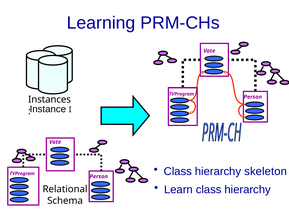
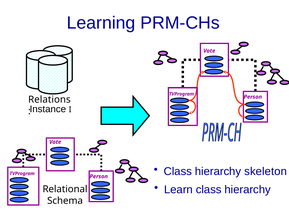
Instances: Instances -> Relations
